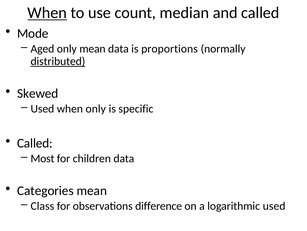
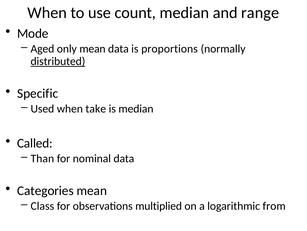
When at (47, 13) underline: present -> none
and called: called -> range
Skewed: Skewed -> Specific
when only: only -> take
is specific: specific -> median
Most: Most -> Than
children: children -> nominal
difference: difference -> multiplied
logarithmic used: used -> from
